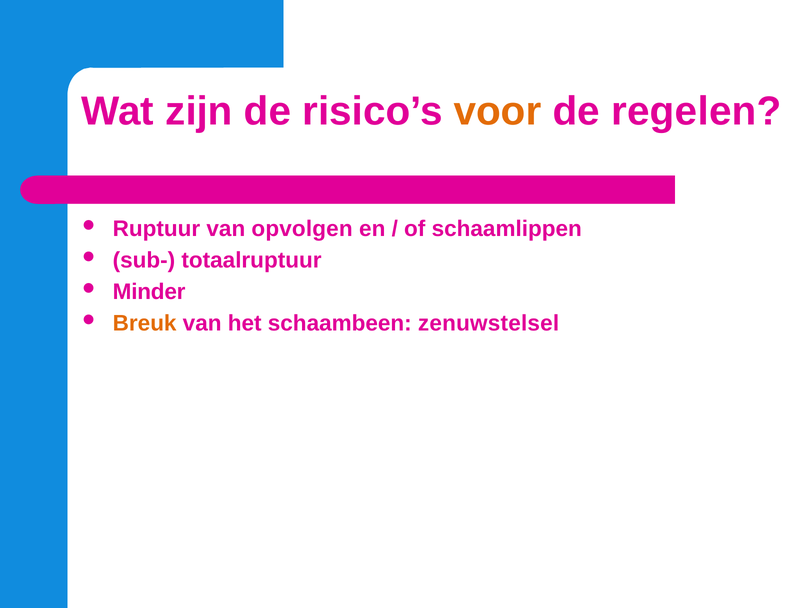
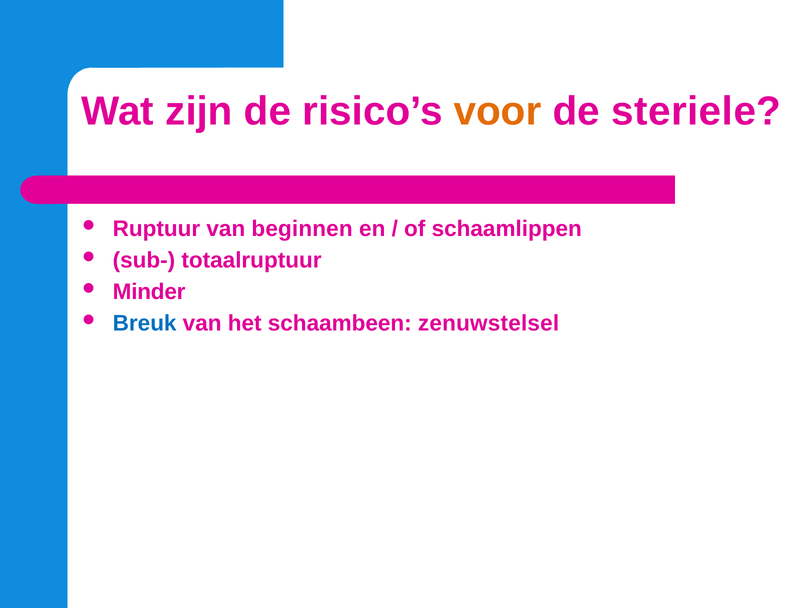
regelen: regelen -> steriele
opvolgen: opvolgen -> beginnen
Breuk colour: orange -> blue
